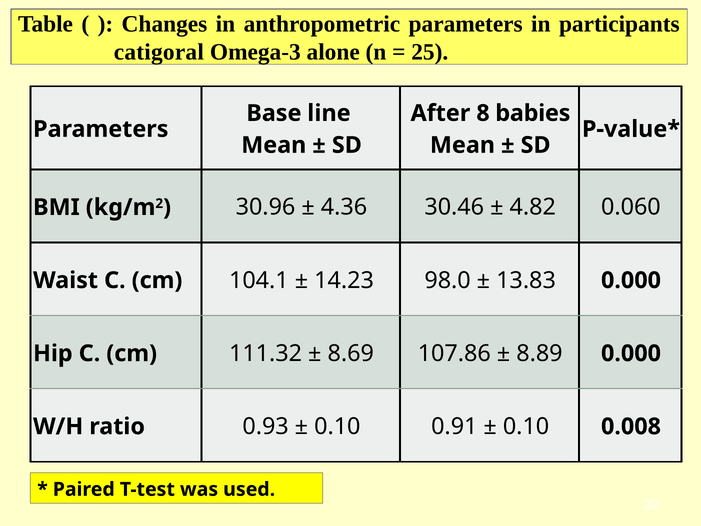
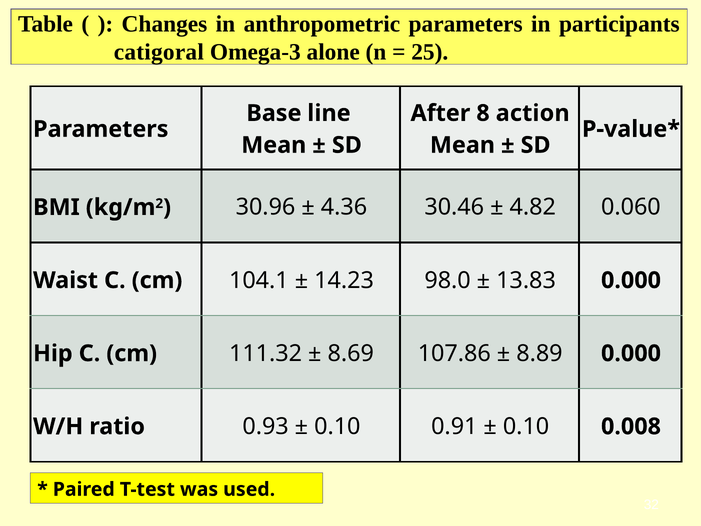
babies: babies -> action
